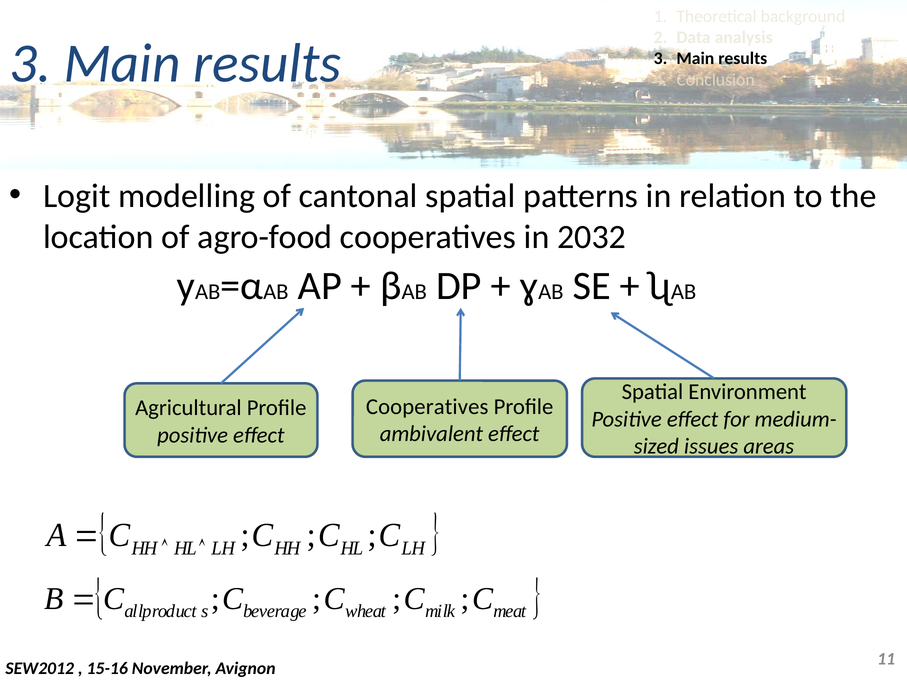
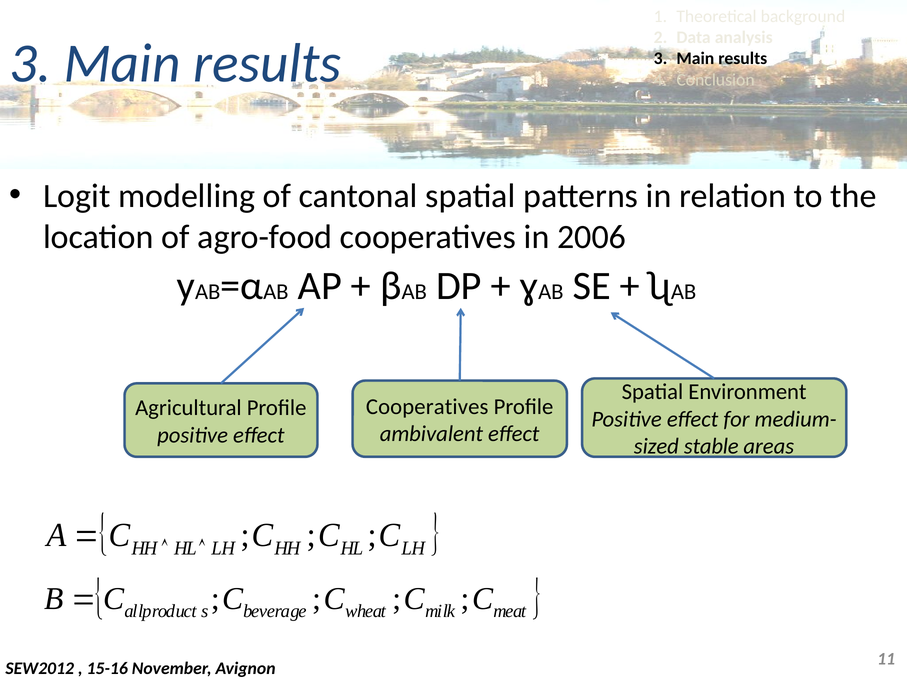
2032: 2032 -> 2006
issues: issues -> stable
